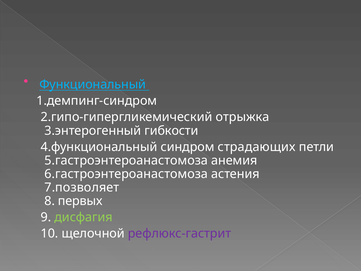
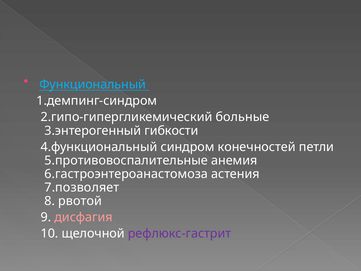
отрыжка: отрыжка -> больные
страдающих: страдающих -> конечностей
5.гастроэнтероанастомоза: 5.гастроэнтероанастомоза -> 5.противовоспалительные
первых: первых -> рвотой
дисфагия colour: light green -> pink
